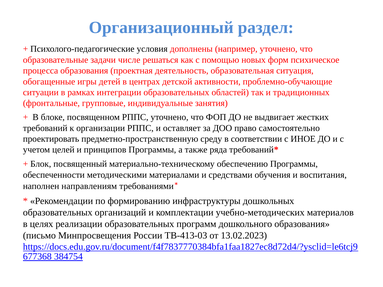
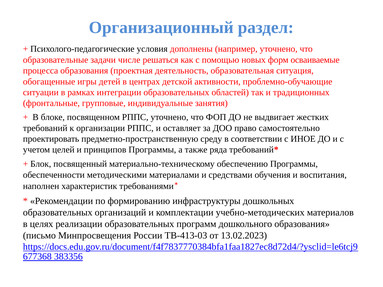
психическое: психическое -> осваиваемые
направлениям: направлениям -> характеристик
384754: 384754 -> 383356
